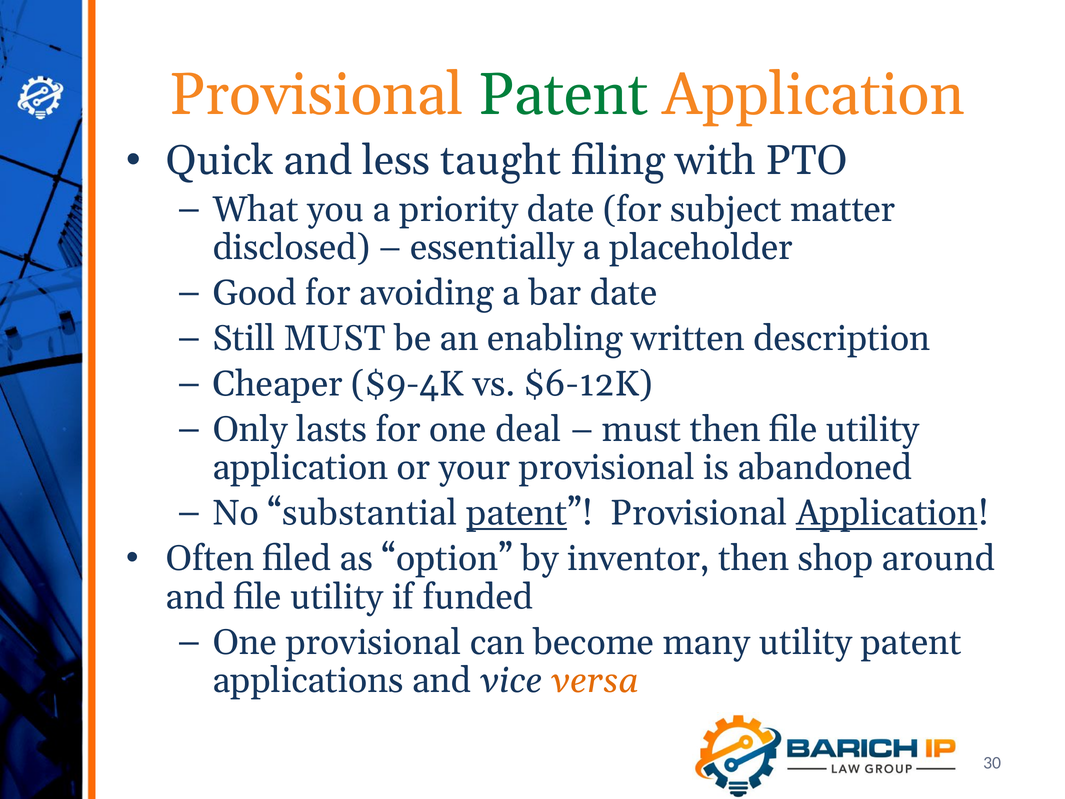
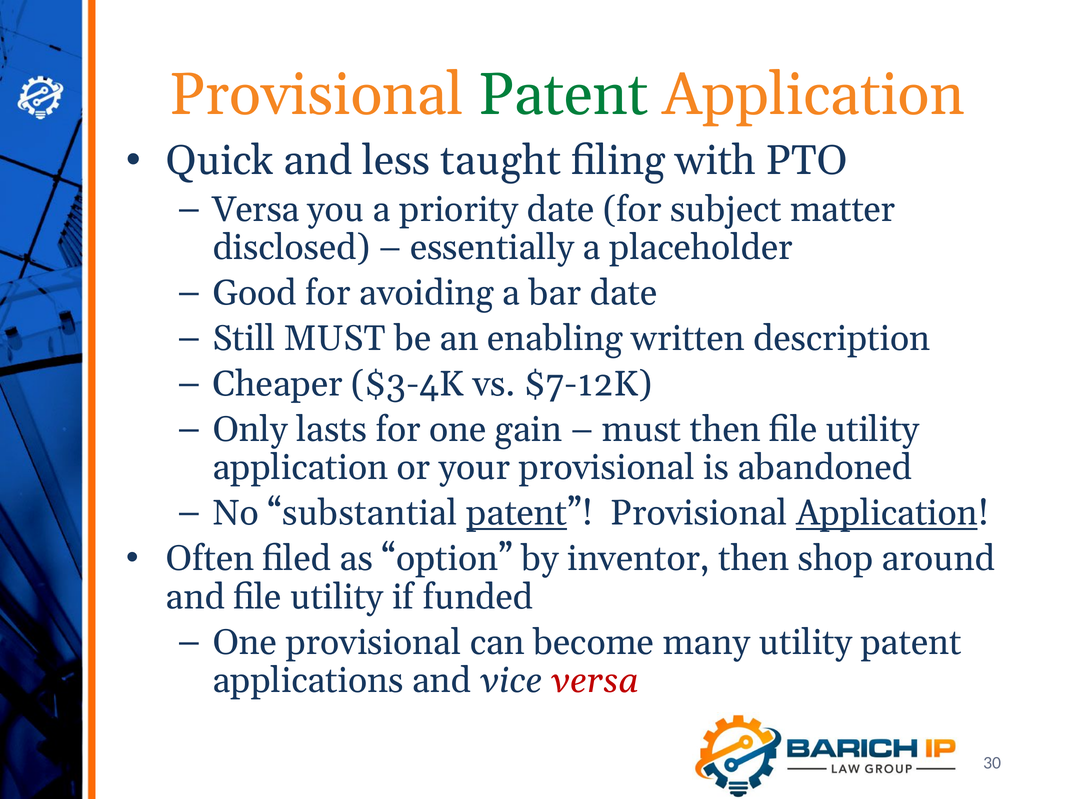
What at (256, 209): What -> Versa
$9-4K: $9-4K -> $3-4K
$6-12K: $6-12K -> $7-12K
deal: deal -> gain
versa at (595, 680) colour: orange -> red
